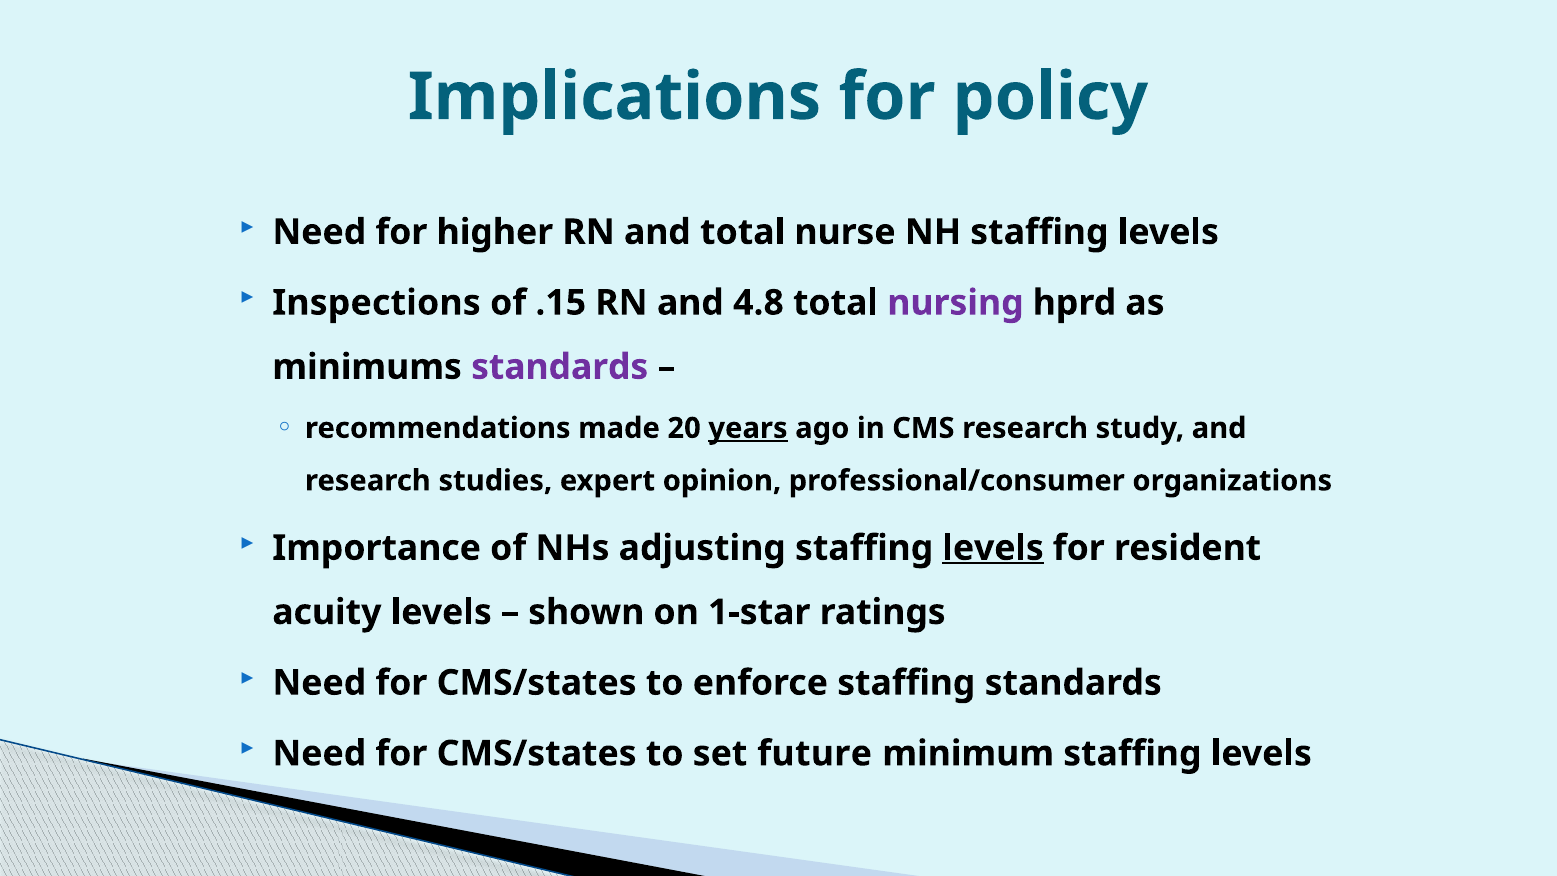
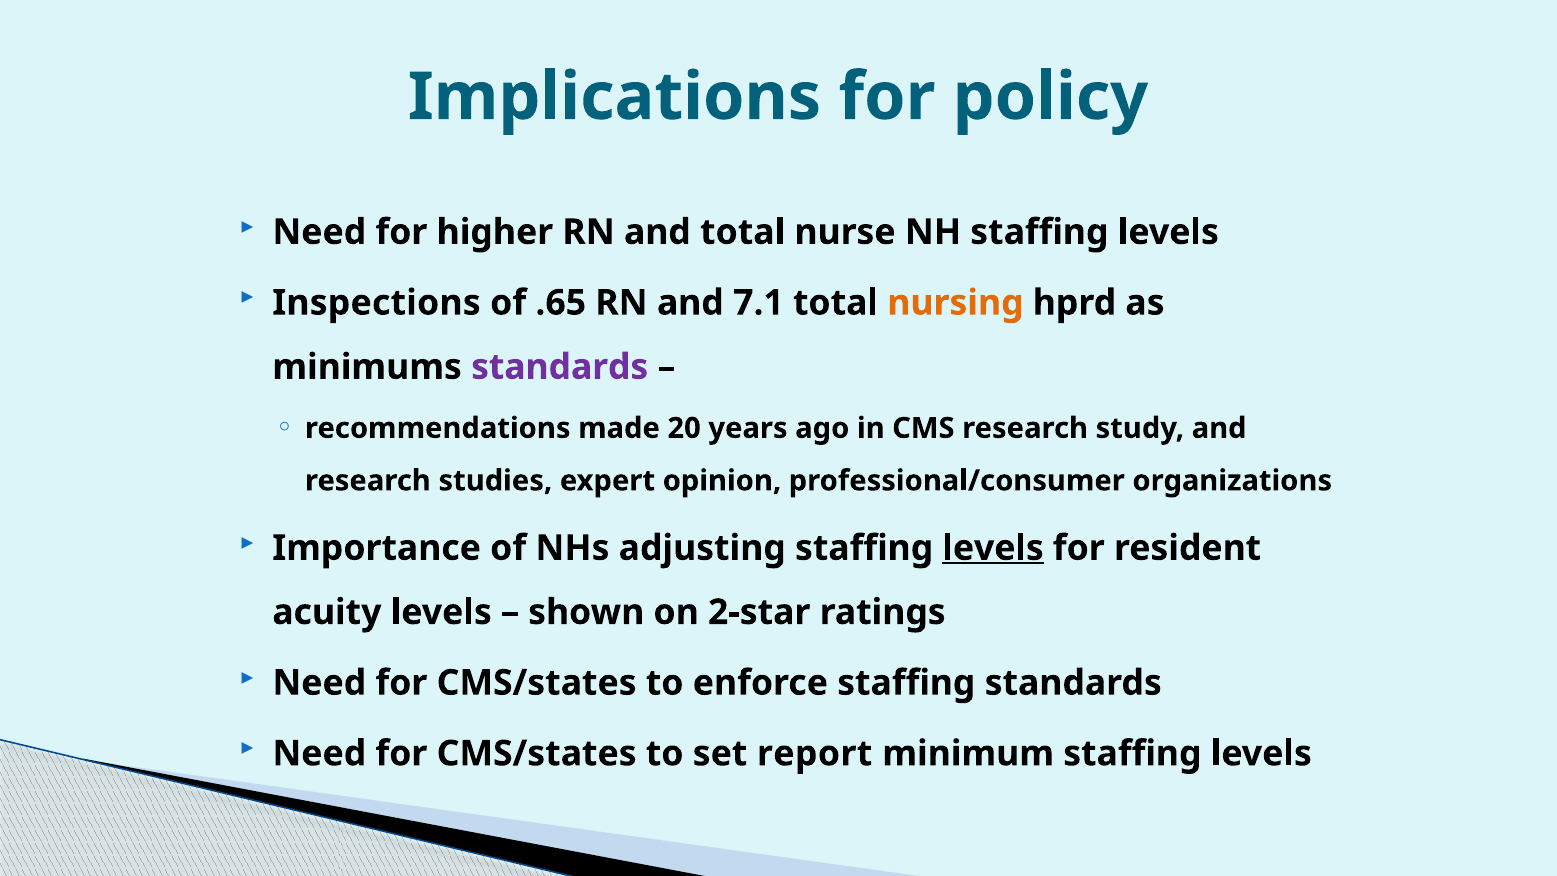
.15: .15 -> .65
4.8: 4.8 -> 7.1
nursing colour: purple -> orange
years underline: present -> none
1-star: 1-star -> 2-star
future: future -> report
